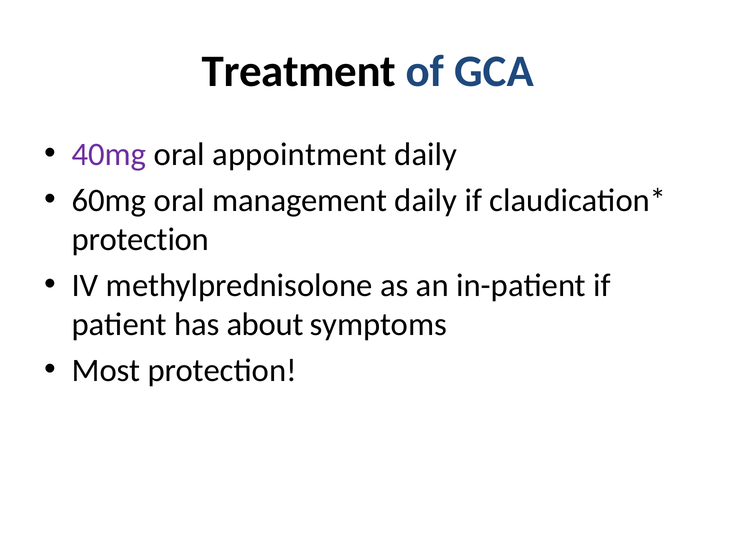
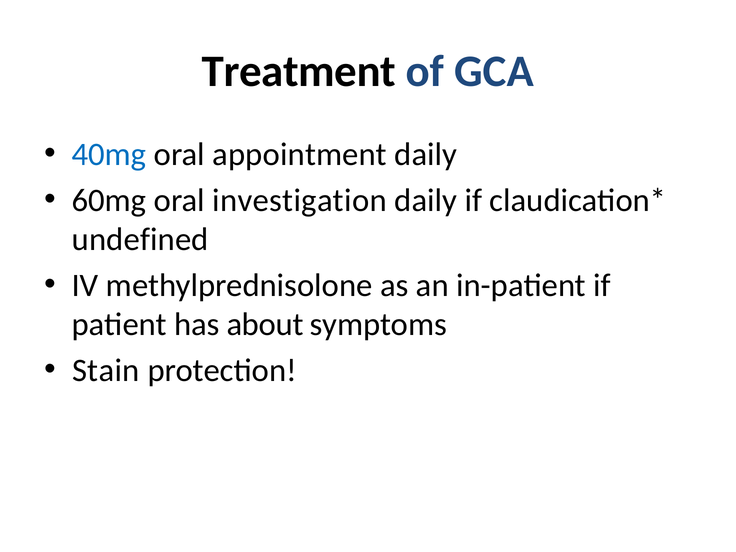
40mg colour: purple -> blue
management: management -> investigation
protection at (140, 239): protection -> undefined
Most: Most -> Stain
